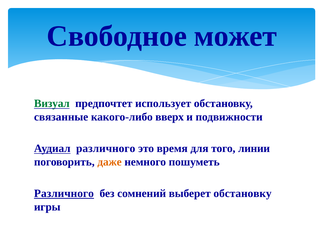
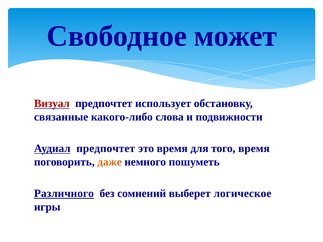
Визуал colour: green -> red
вверх: вверх -> слова
Аудиал различного: различного -> предпочтет
того линии: линии -> время
выберет обстановку: обстановку -> логическое
